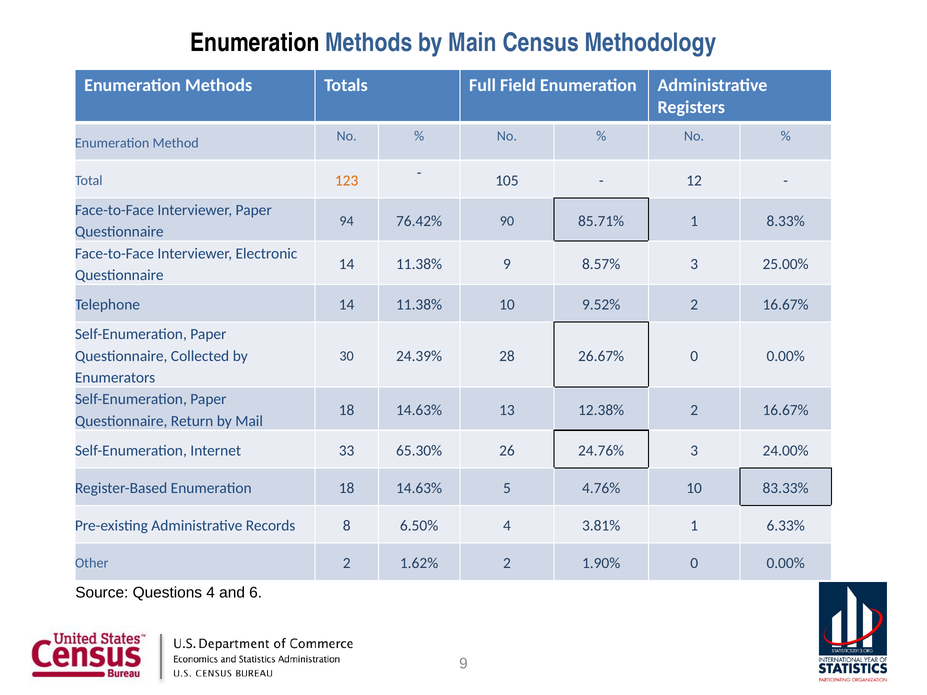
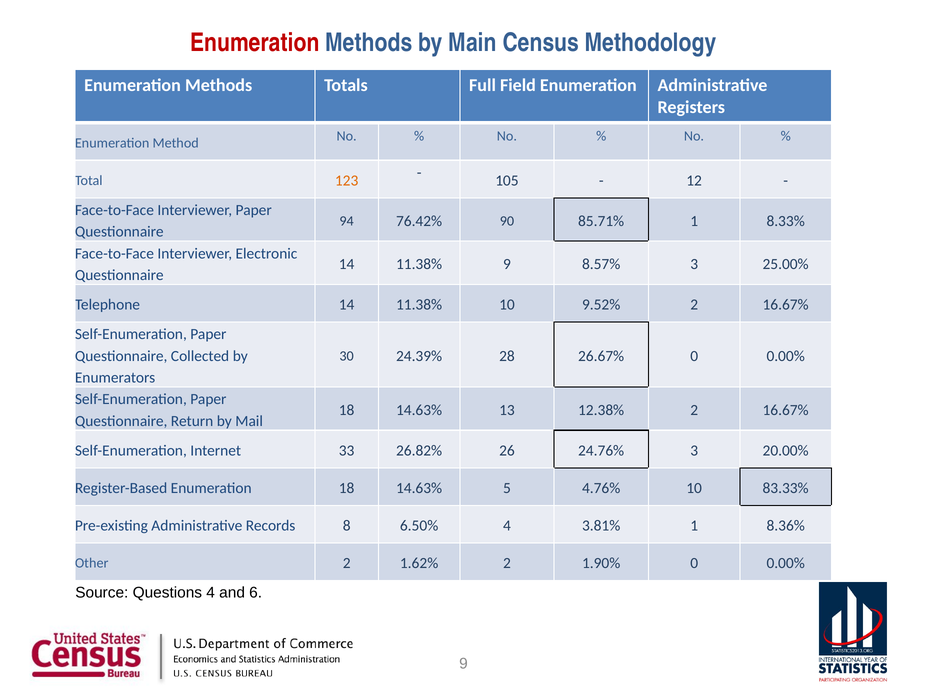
Enumeration at (255, 43) colour: black -> red
65.30%: 65.30% -> 26.82%
24.00%: 24.00% -> 20.00%
6.33%: 6.33% -> 8.36%
